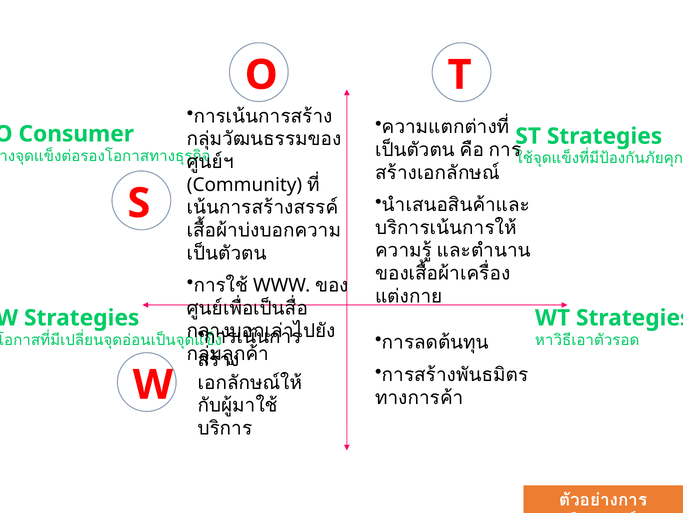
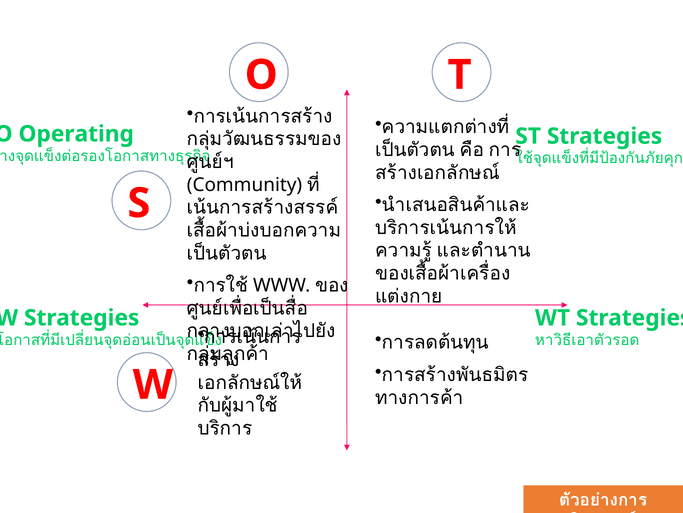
Consumer: Consumer -> Operating
